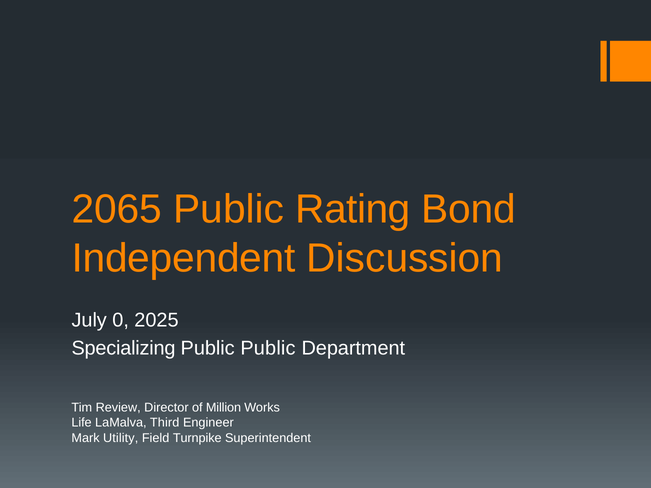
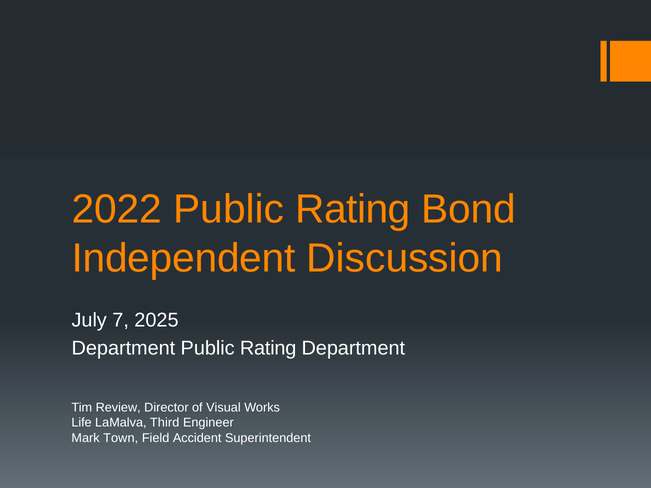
2065: 2065 -> 2022
0: 0 -> 7
Specializing at (124, 348): Specializing -> Department
Public at (268, 348): Public -> Rating
Million: Million -> Visual
Utility: Utility -> Town
Turnpike: Turnpike -> Accident
